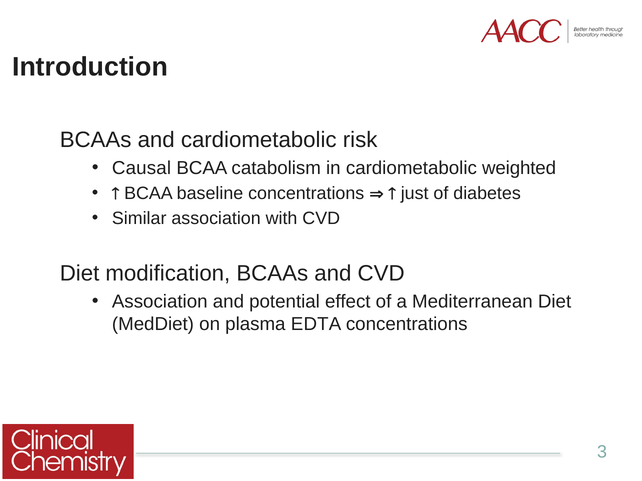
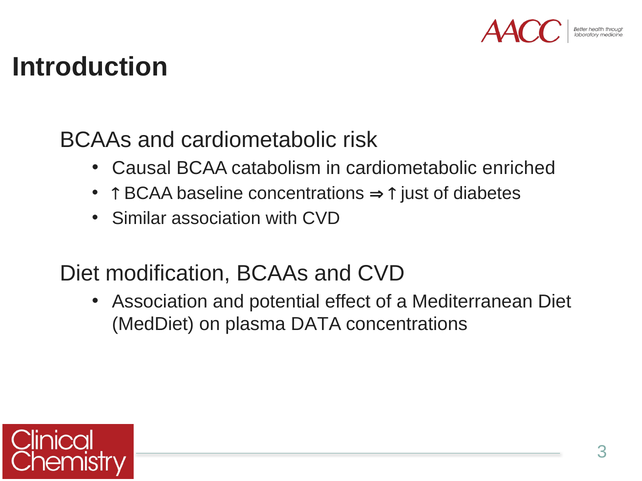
weighted: weighted -> enriched
EDTA: EDTA -> DATA
